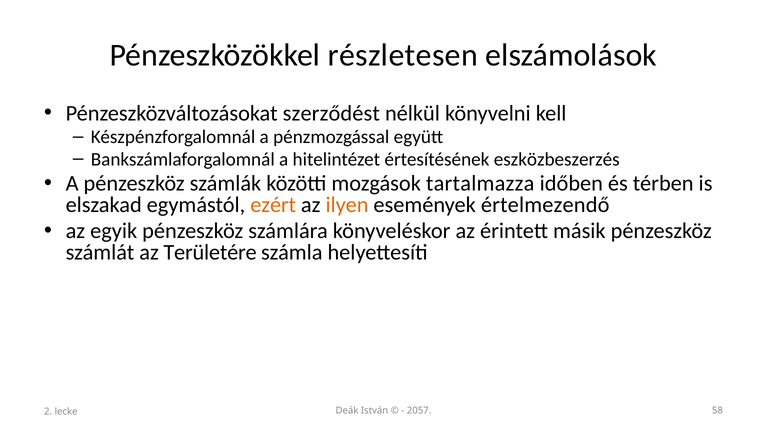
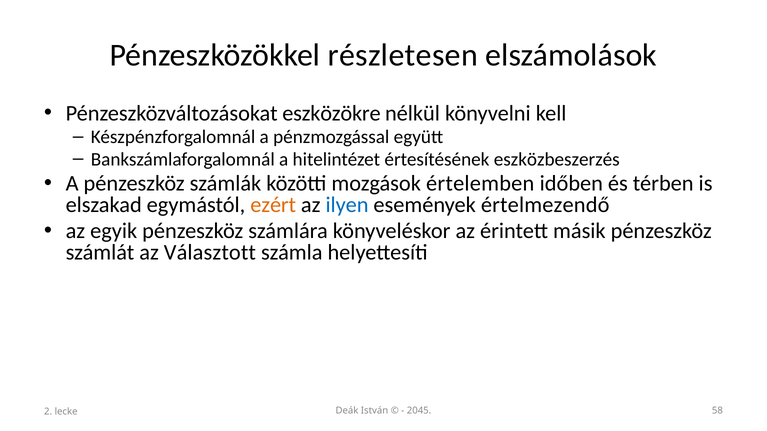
szerződést: szerződést -> eszközökre
tartalmazza: tartalmazza -> értelemben
ilyen colour: orange -> blue
Területére: Területére -> Választott
2057: 2057 -> 2045
